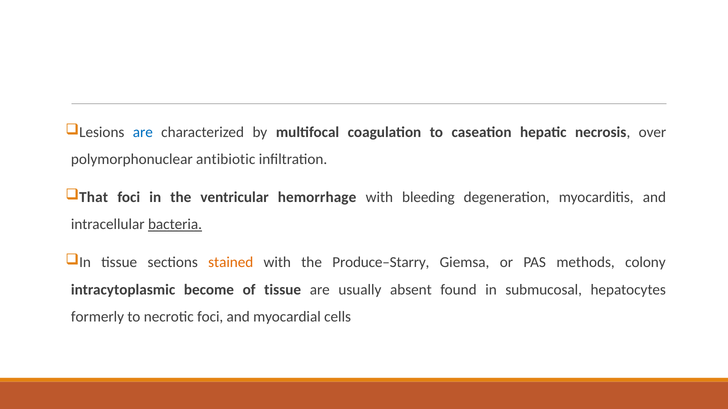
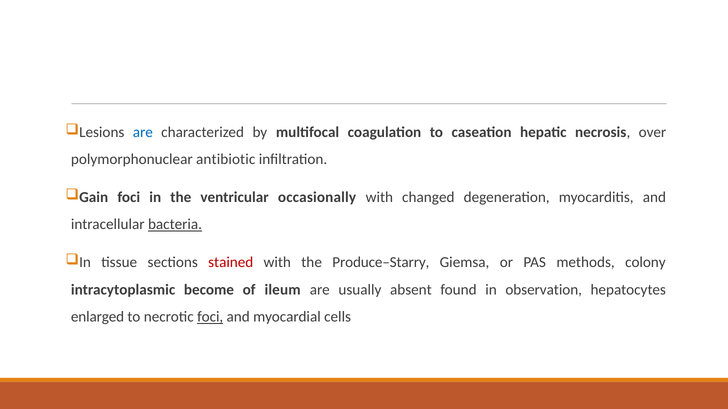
That: That -> Gain
hemorrhage: hemorrhage -> occasionally
bleeding: bleeding -> changed
stained colour: orange -> red
of tissue: tissue -> ileum
submucosal: submucosal -> observation
formerly: formerly -> enlarged
foci at (210, 317) underline: none -> present
